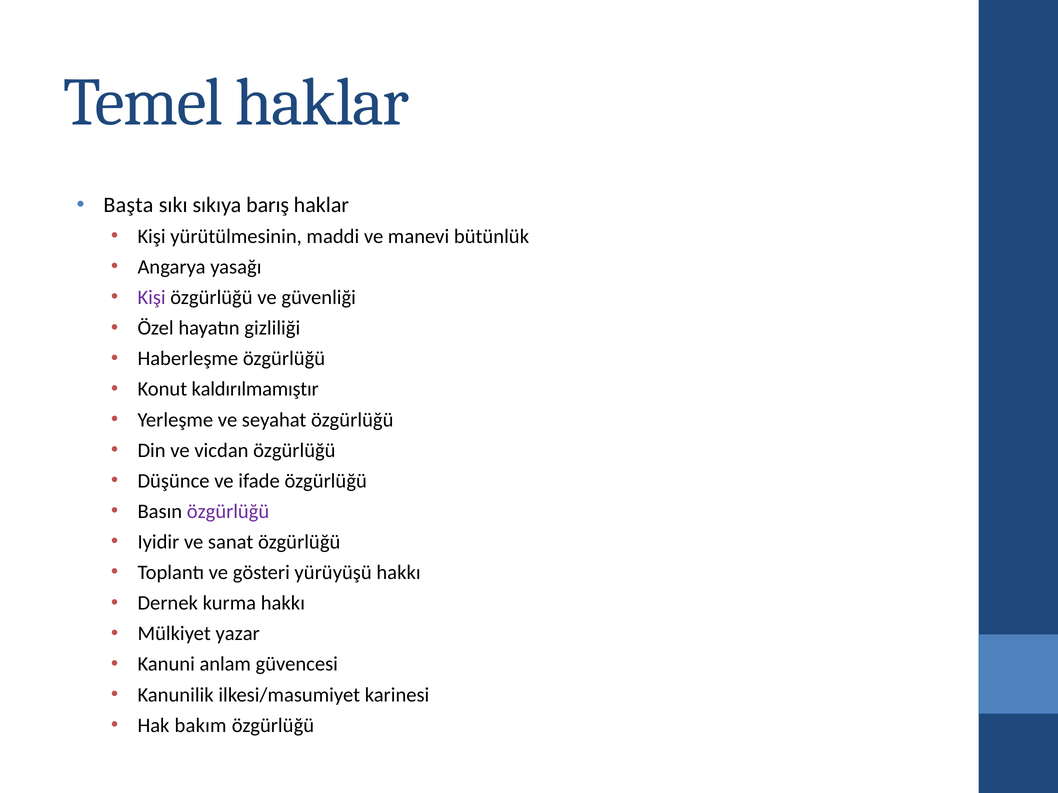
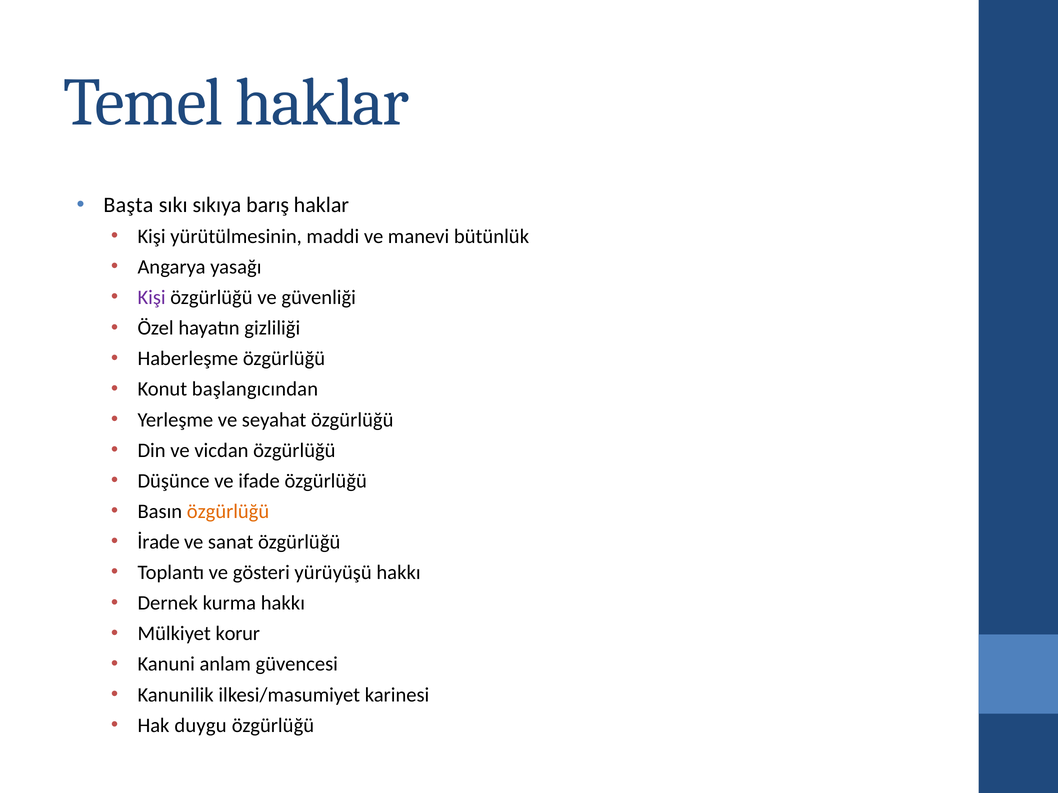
kaldırılmamıştır: kaldırılmamıştır -> başlangıcından
özgürlüğü at (228, 512) colour: purple -> orange
Iyidir: Iyidir -> İrade
yazar: yazar -> korur
bakım: bakım -> duygu
